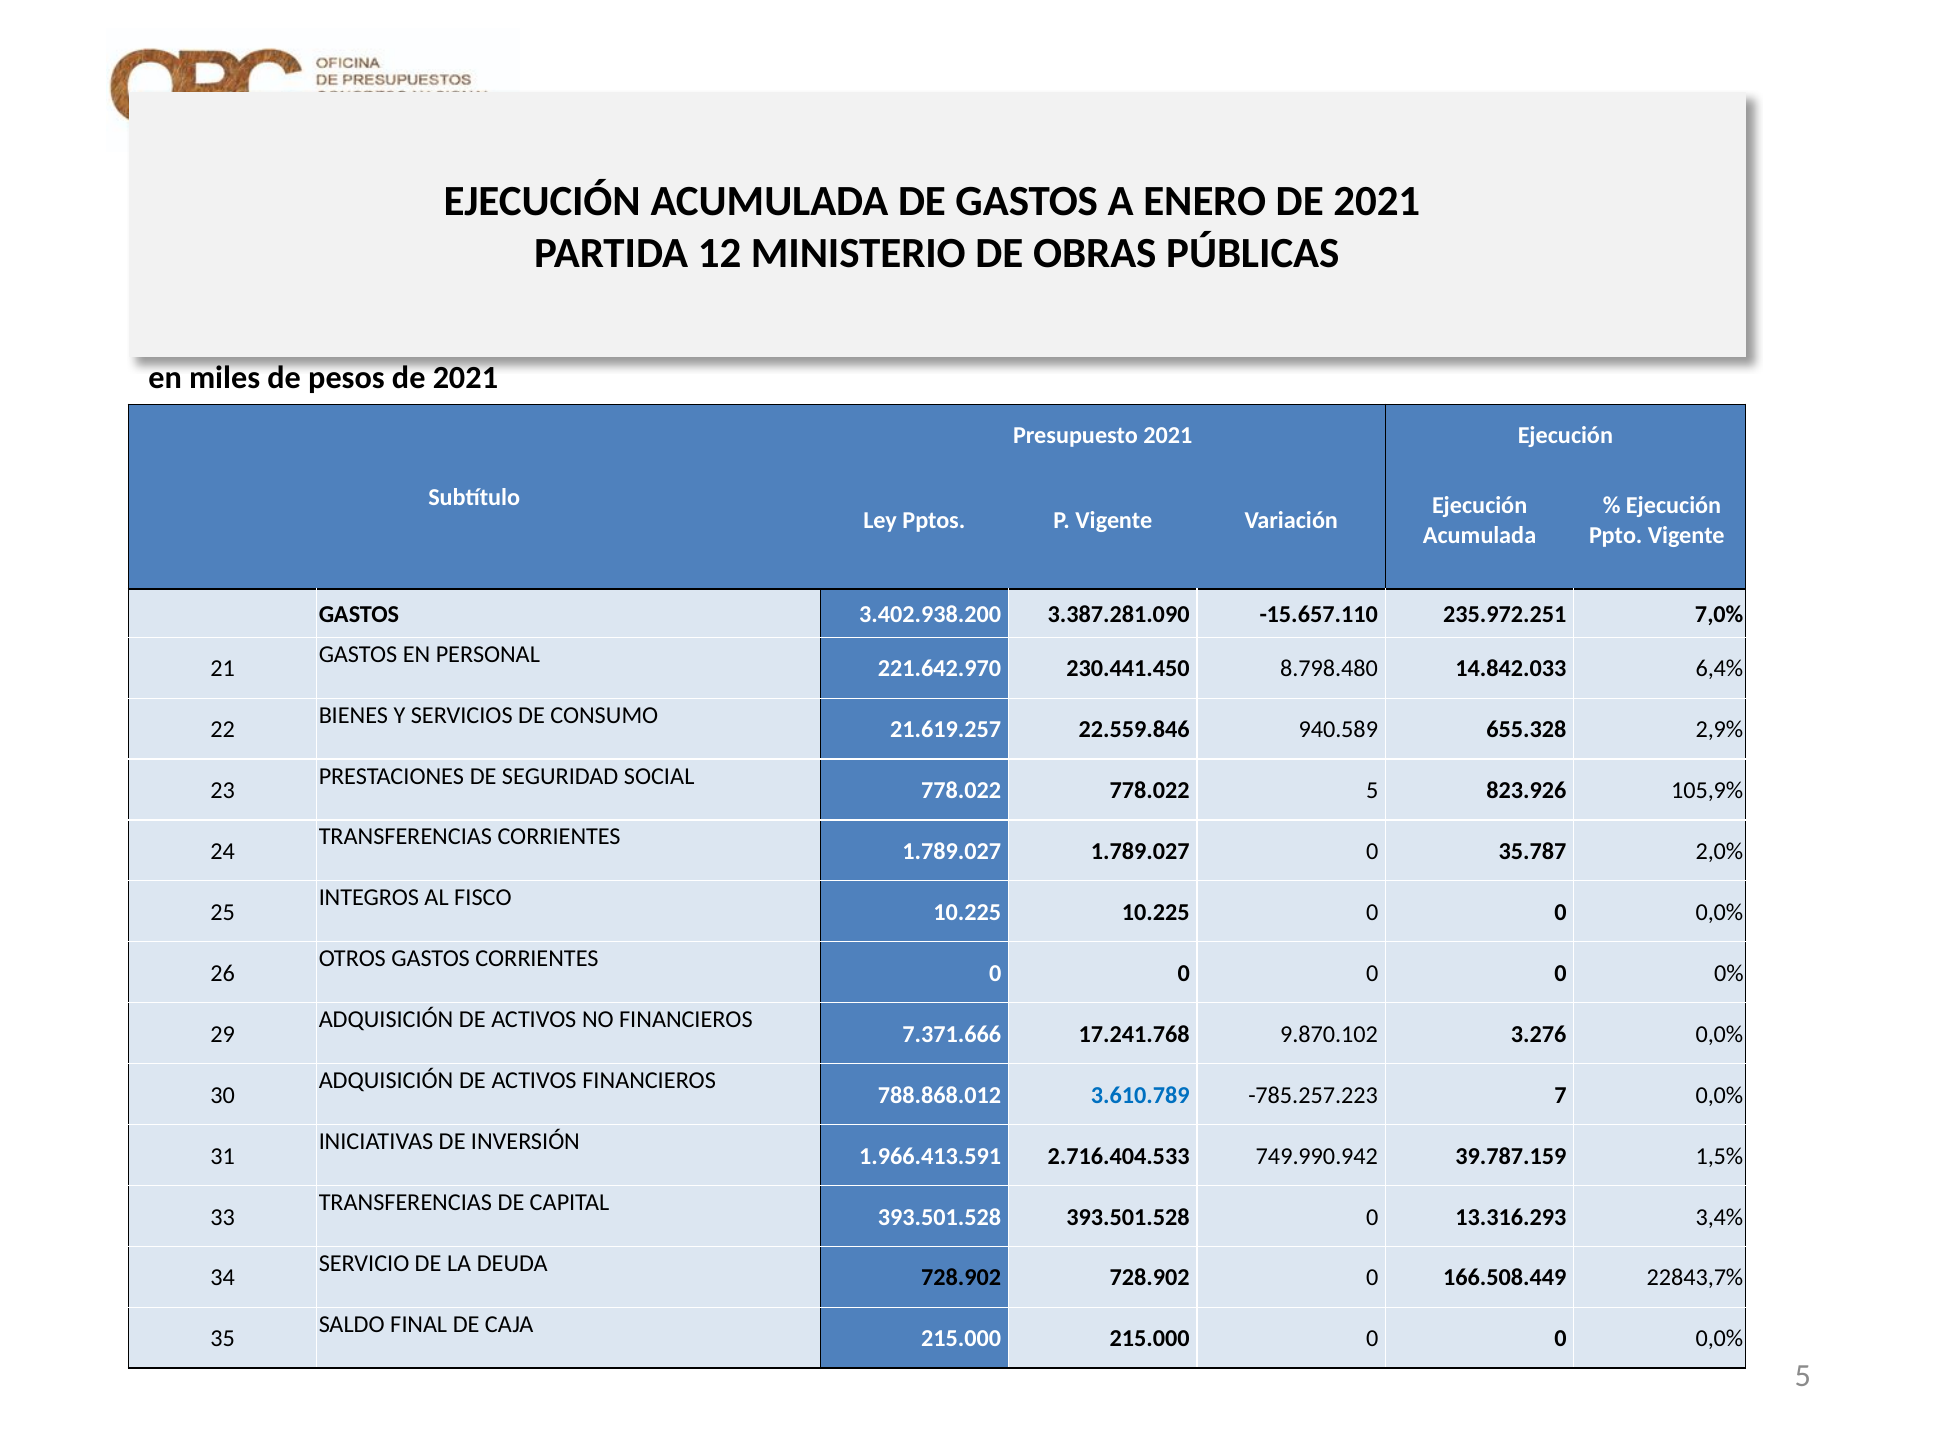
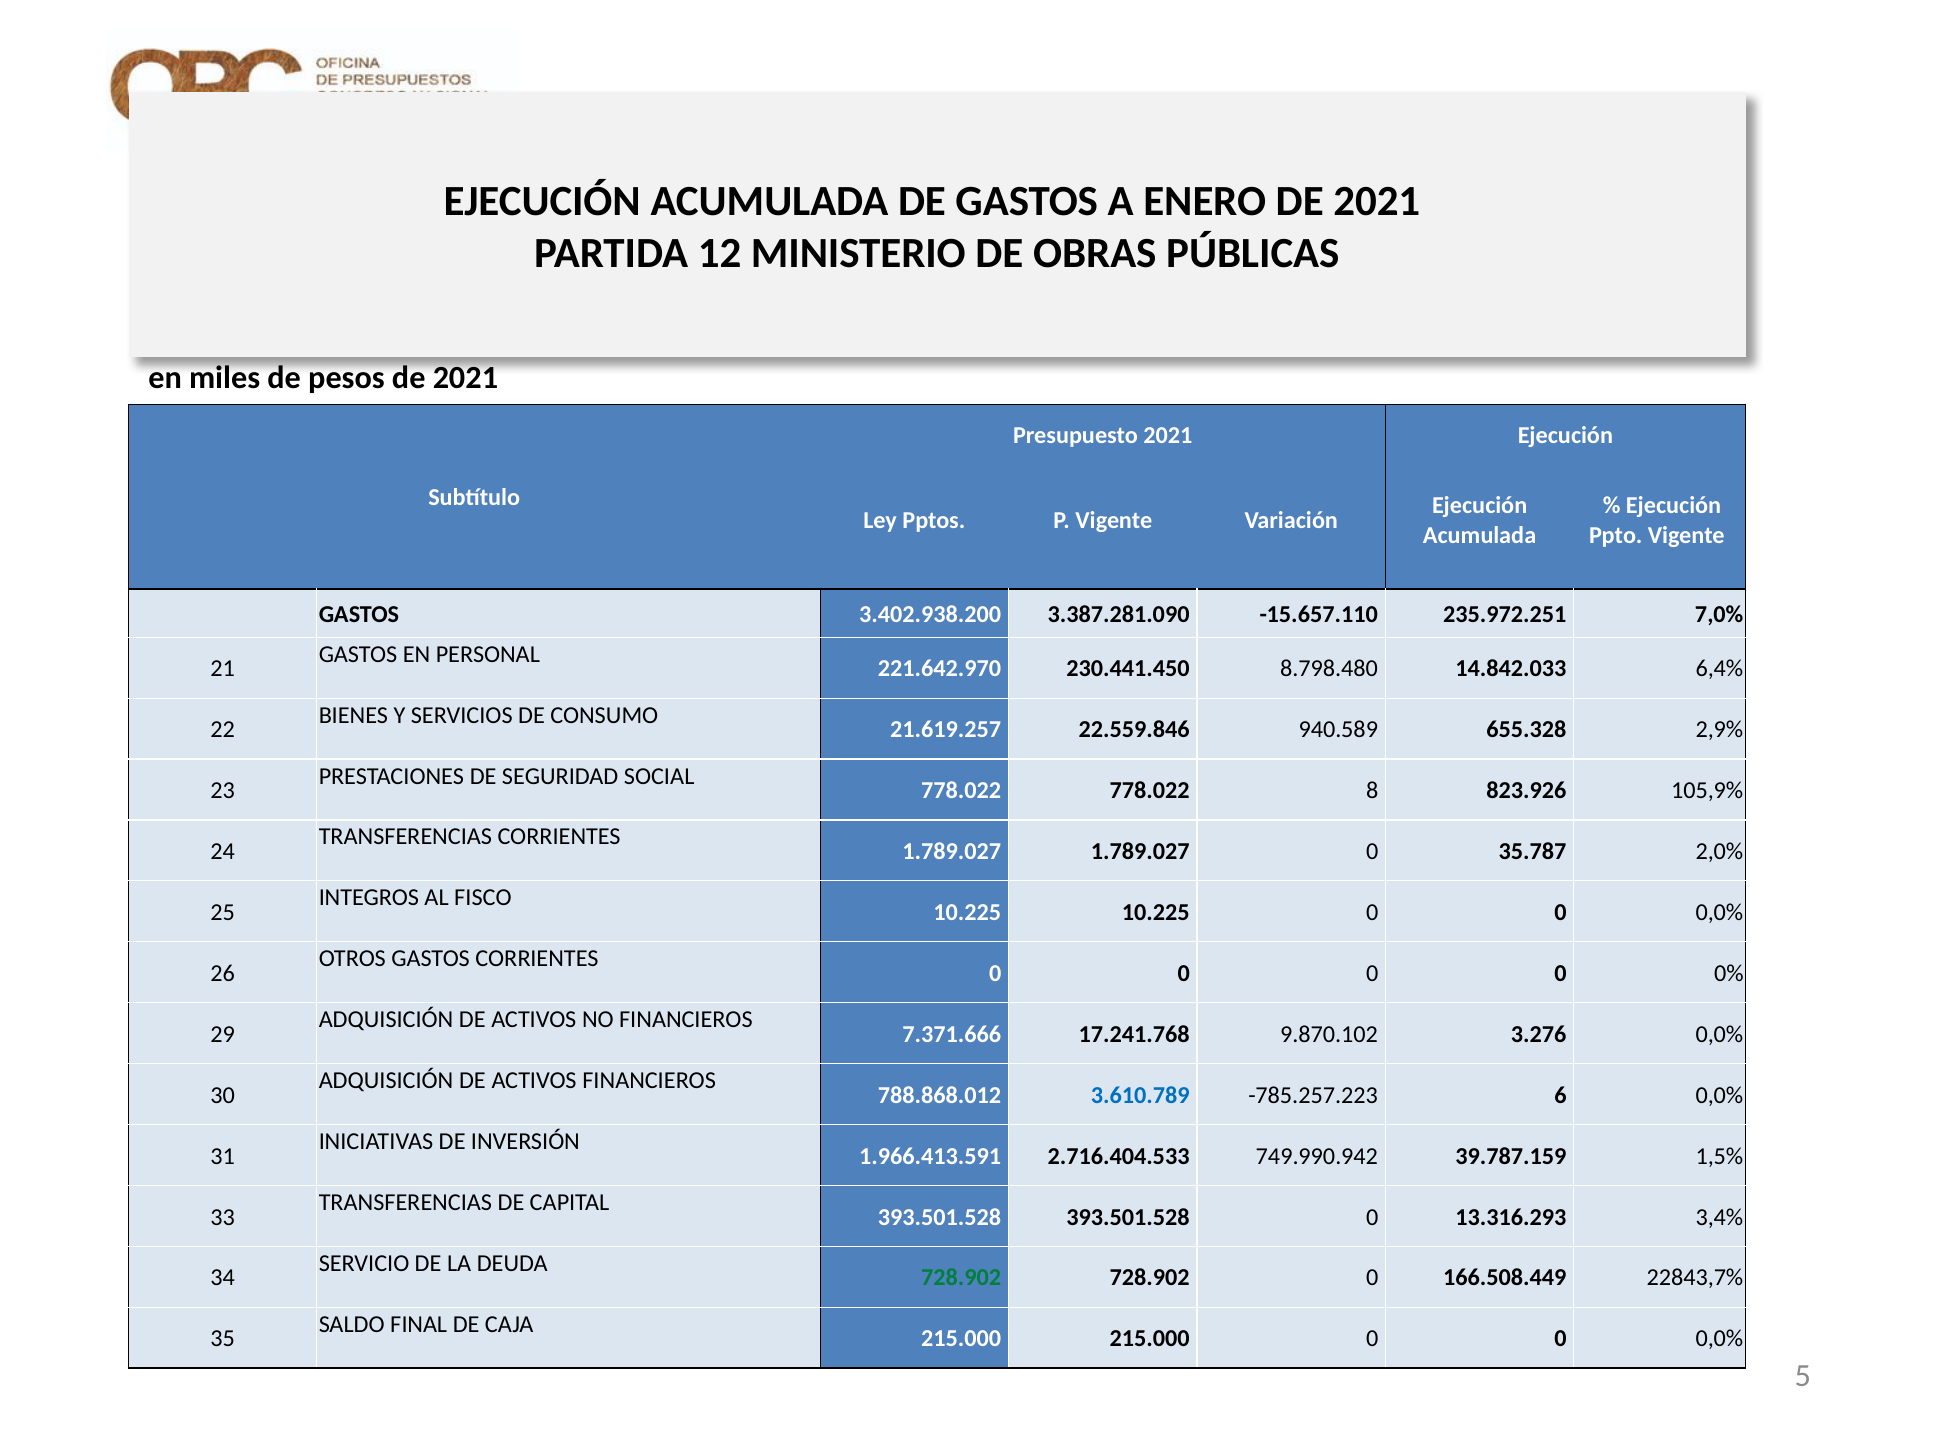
778.022 5: 5 -> 8
7: 7 -> 6
728.902 at (961, 1278) colour: black -> green
